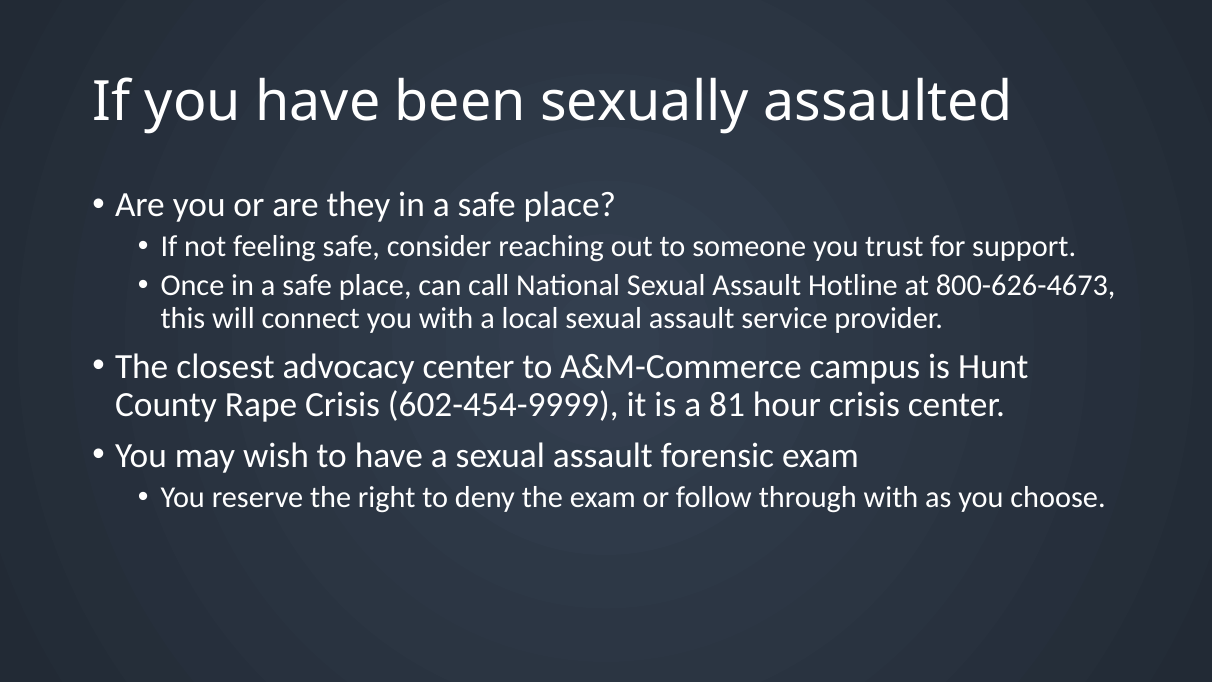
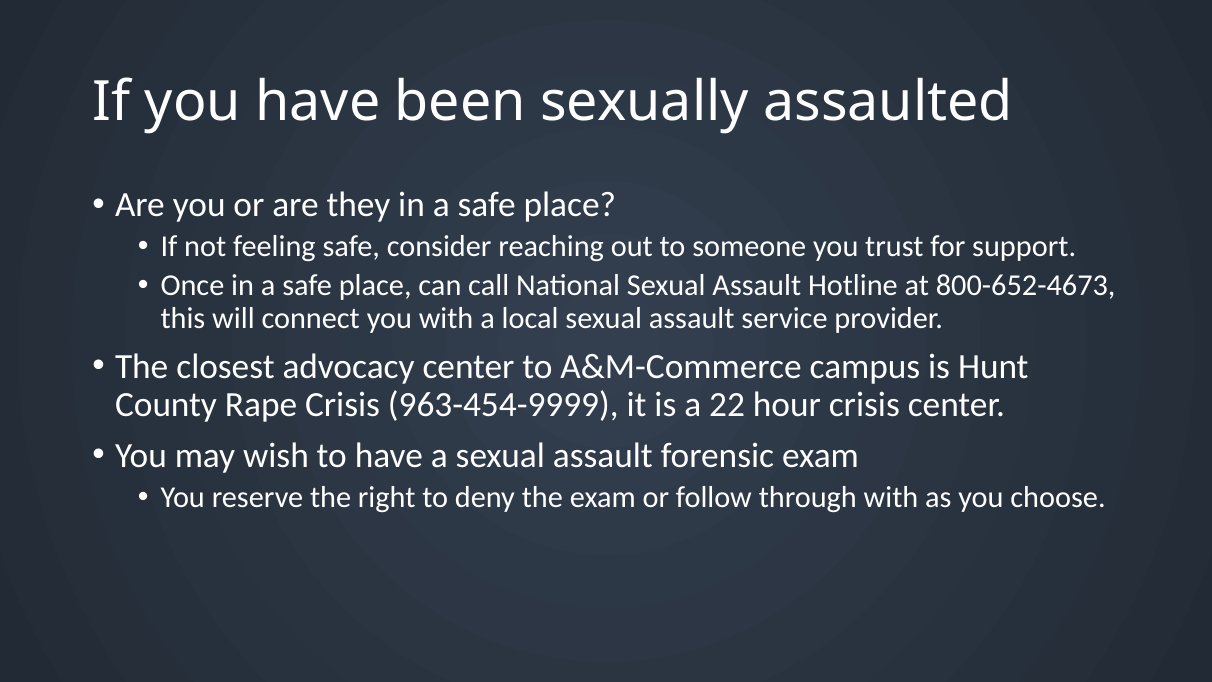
800-626-4673: 800-626-4673 -> 800-652-4673
602-454-9999: 602-454-9999 -> 963-454-9999
81: 81 -> 22
